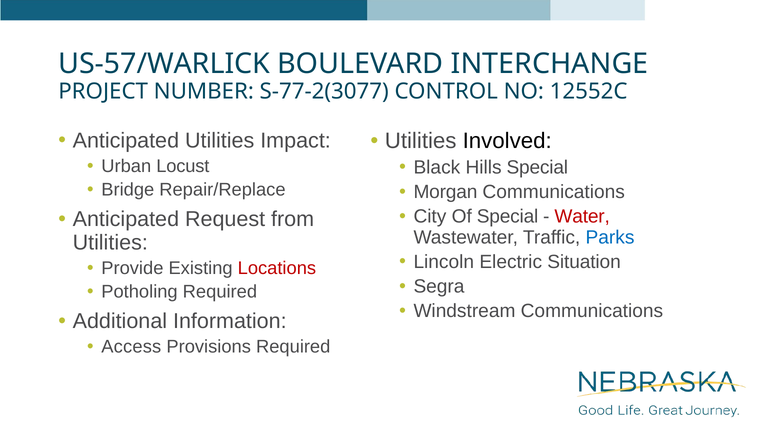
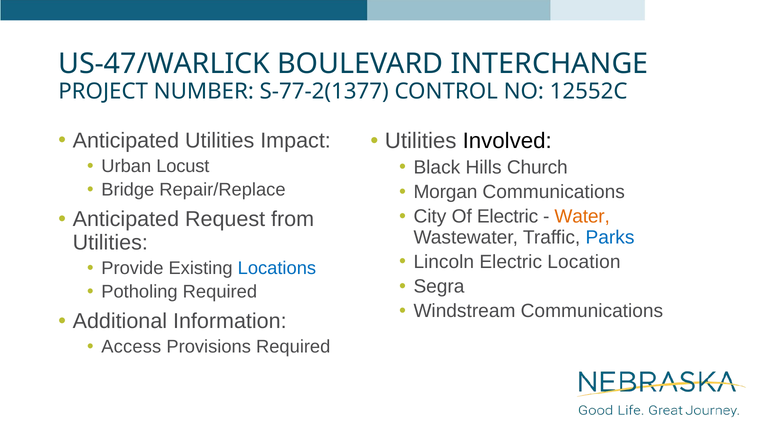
US-57/WARLICK: US-57/WARLICK -> US-47/WARLICK
S-77-2(3077: S-77-2(3077 -> S-77-2(1377
Hills Special: Special -> Church
Of Special: Special -> Electric
Water colour: red -> orange
Situation: Situation -> Location
Locations colour: red -> blue
